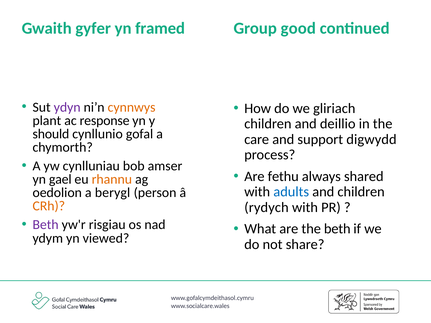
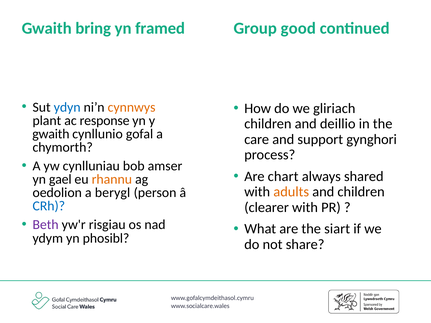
gyfer: gyfer -> bring
ydyn colour: purple -> blue
should at (51, 134): should -> gwaith
digwydd: digwydd -> gynghori
fethu: fethu -> chart
adults colour: blue -> orange
CRh colour: orange -> blue
rydych: rydych -> clearer
the beth: beth -> siart
viewed: viewed -> phosibl
